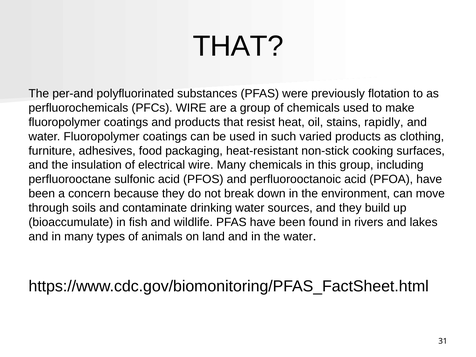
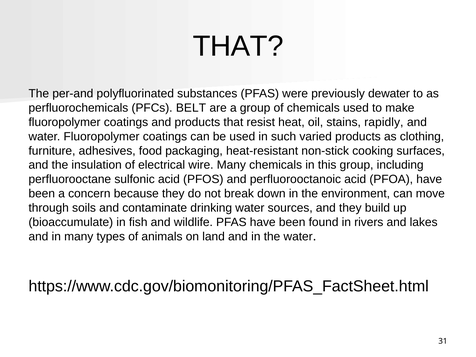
flotation: flotation -> dewater
PFCs WIRE: WIRE -> BELT
